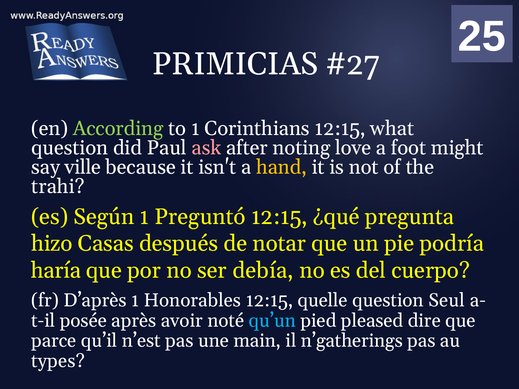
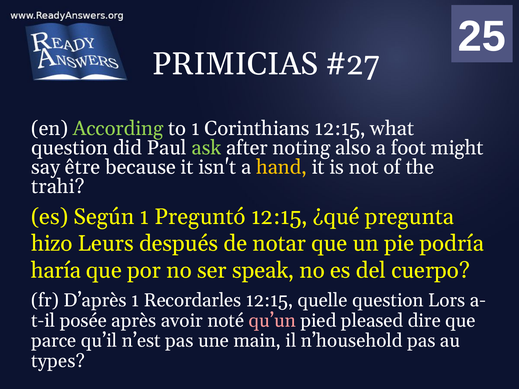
ask colour: pink -> light green
love: love -> also
ville: ville -> être
Casas: Casas -> Leurs
debía: debía -> speak
Honorables: Honorables -> Recordarles
Seul: Seul -> Lors
qu’un colour: light blue -> pink
n’gatherings: n’gatherings -> n’household
